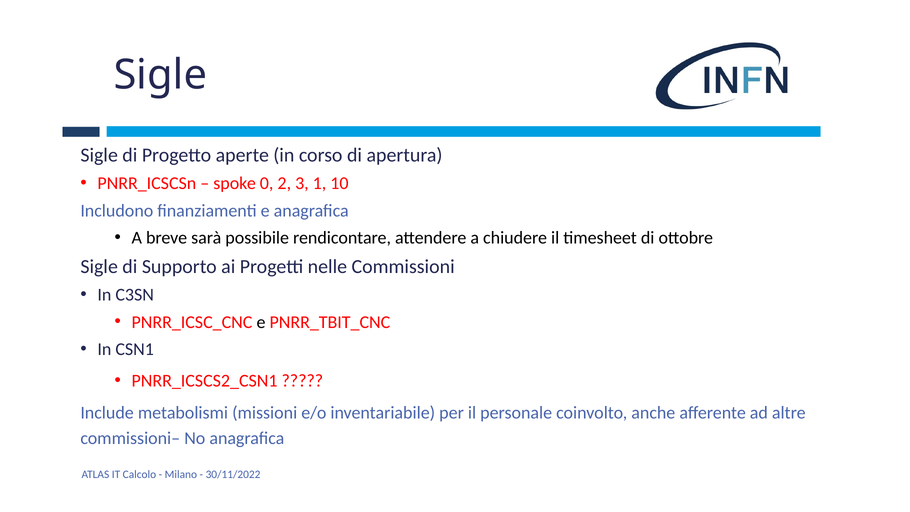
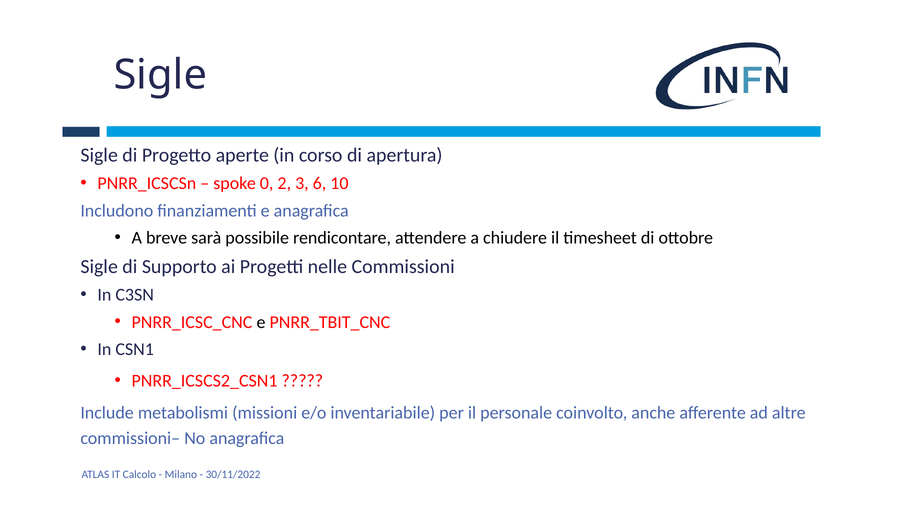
1: 1 -> 6
